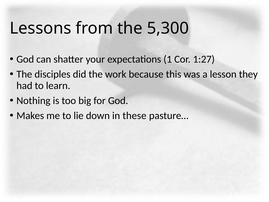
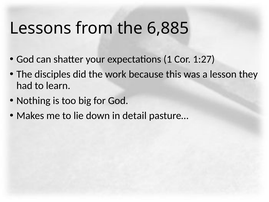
5,300: 5,300 -> 6,885
these: these -> detail
